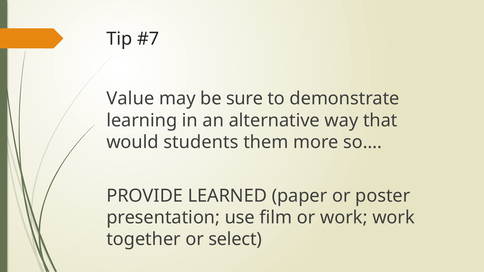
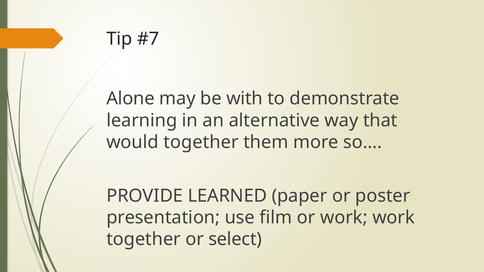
Value: Value -> Alone
sure: sure -> with
would students: students -> together
